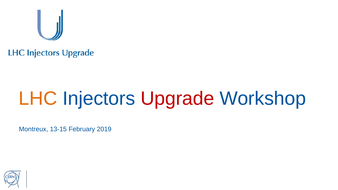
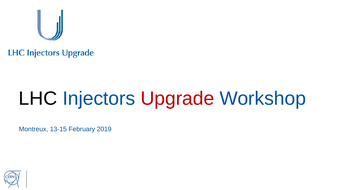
LHC colour: orange -> black
